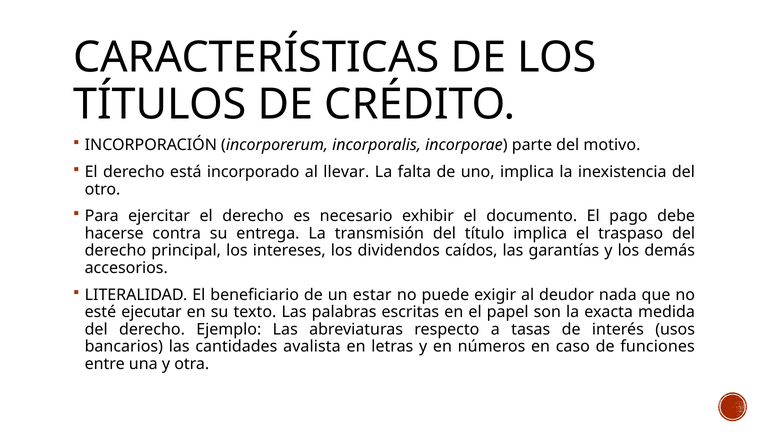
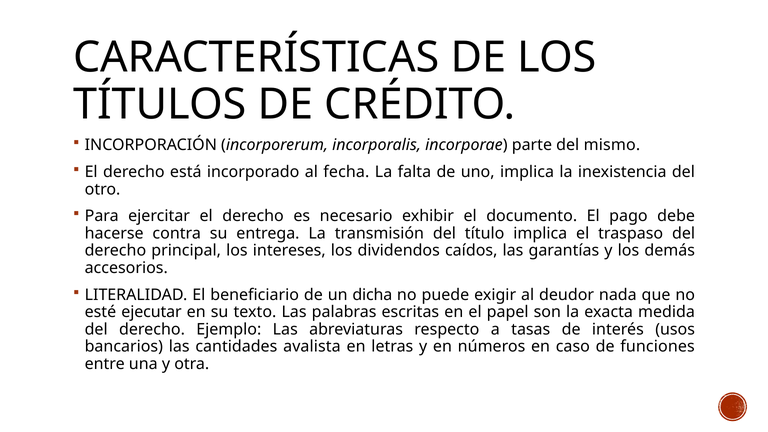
motivo: motivo -> mismo
llevar: llevar -> fecha
estar: estar -> dicha
